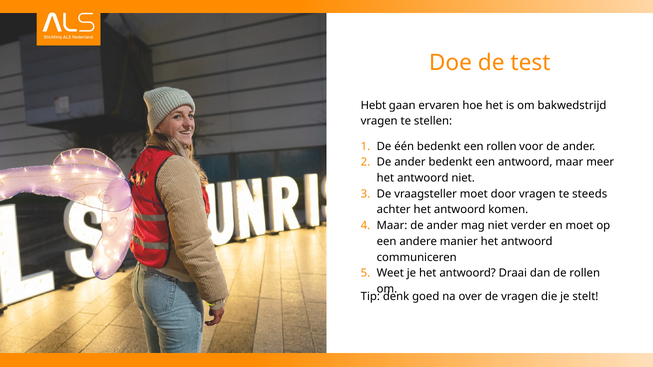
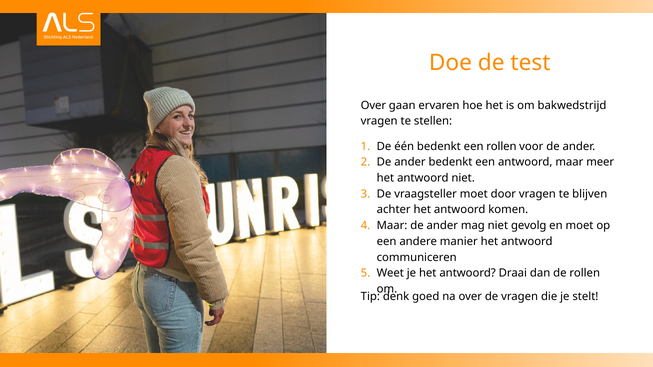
Hebt at (373, 105): Hebt -> Over
steeds: steeds -> blijven
verder: verder -> gevolg
